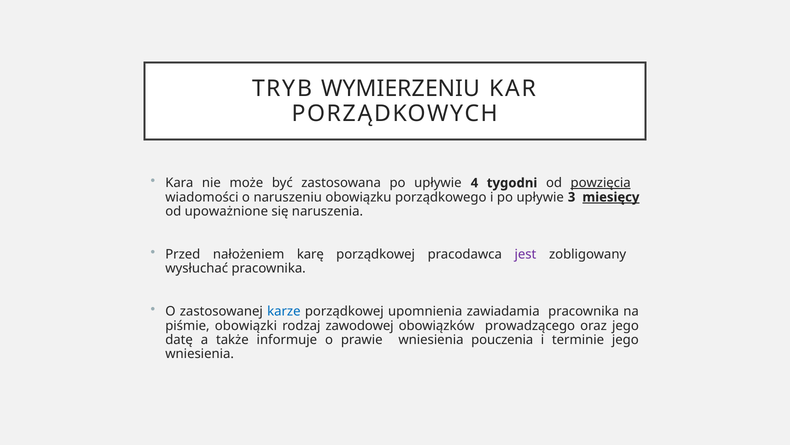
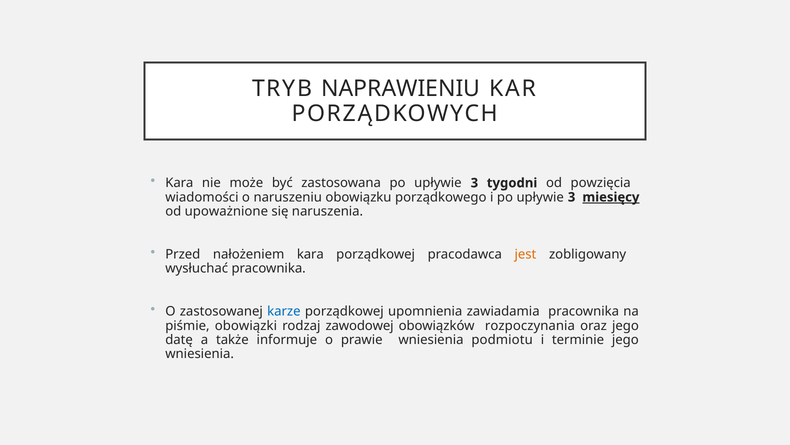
WYMIERZENIU: WYMIERZENIU -> NAPRAWIENIU
zastosowana po upływie 4: 4 -> 3
powzięcia underline: present -> none
nałożeniem karę: karę -> kara
jest colour: purple -> orange
prowadzącego: prowadzącego -> rozpoczynania
pouczenia: pouczenia -> podmiotu
